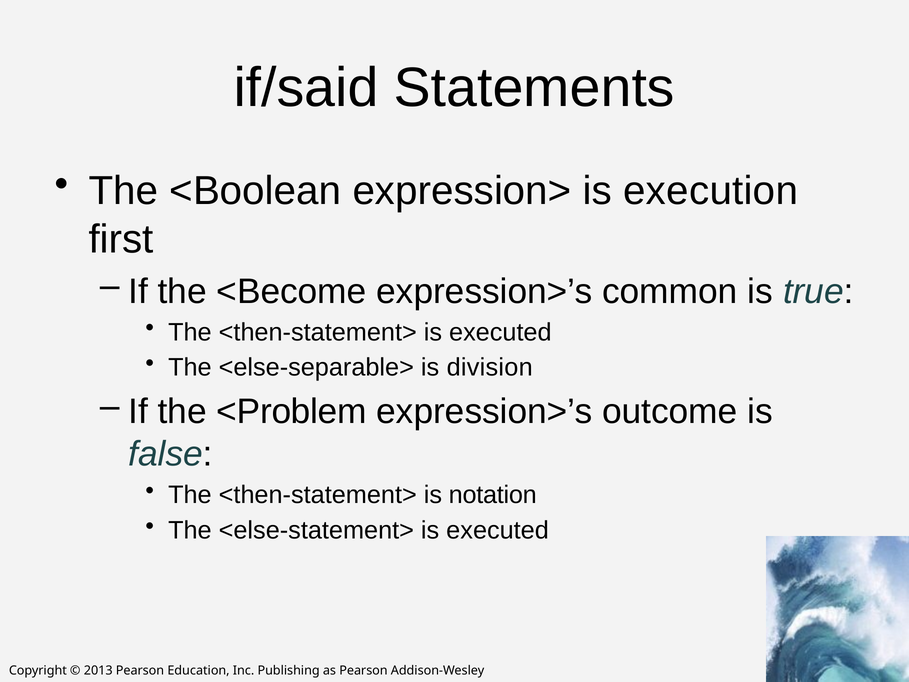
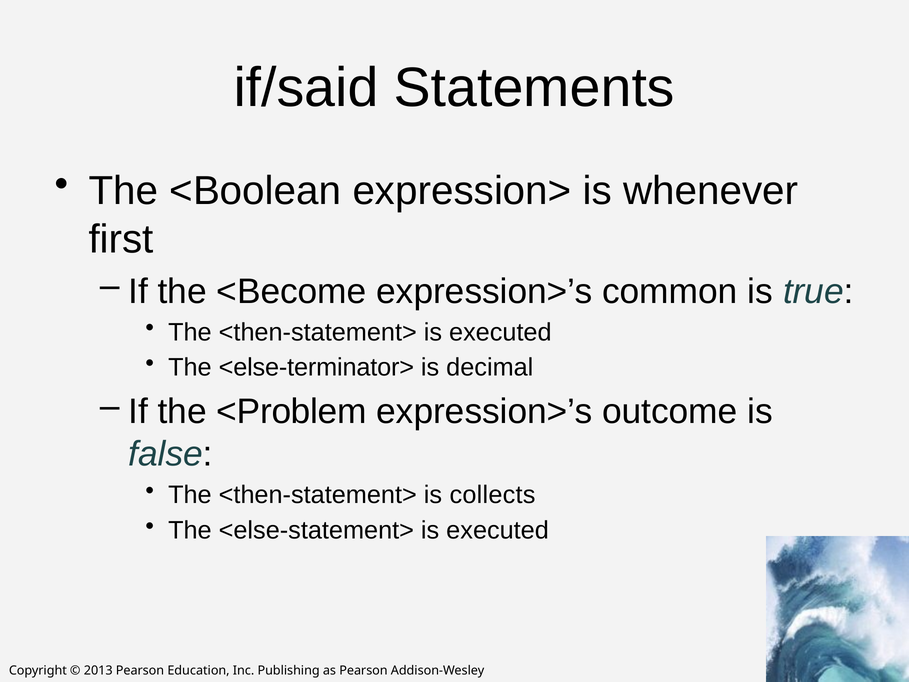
execution: execution -> whenever
<else-separable>: <else-separable> -> <else-terminator>
division: division -> decimal
notation: notation -> collects
